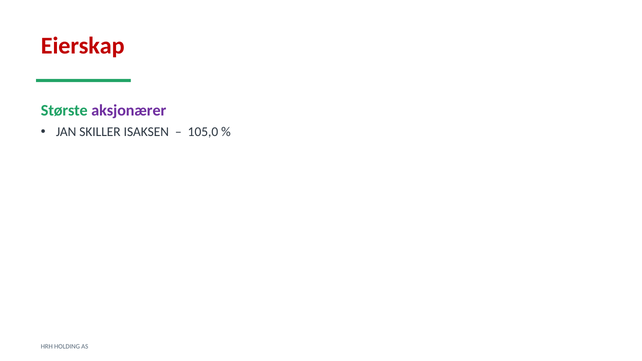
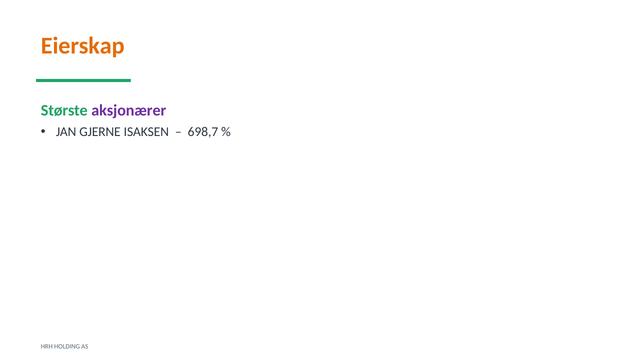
Eierskap colour: red -> orange
SKILLER: SKILLER -> GJERNE
105,0: 105,0 -> 698,7
